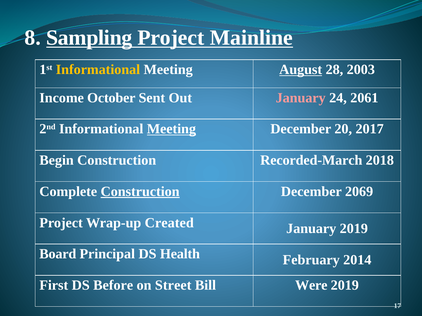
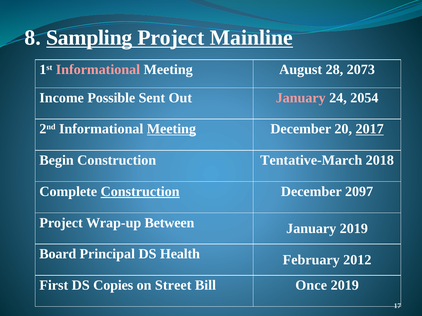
Informational at (98, 70) colour: yellow -> pink
August underline: present -> none
2003: 2003 -> 2073
October: October -> Possible
2061: 2061 -> 2054
2017 underline: none -> present
Recorded-March: Recorded-March -> Tentative-March
2069: 2069 -> 2097
Created: Created -> Between
2014: 2014 -> 2012
Before: Before -> Copies
Were: Were -> Once
